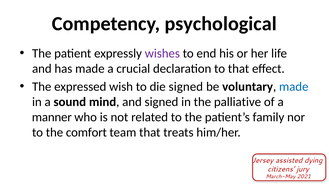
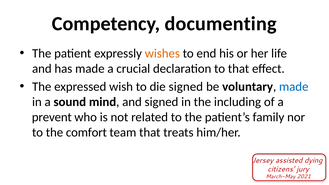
psychological: psychological -> documenting
wishes colour: purple -> orange
palliative: palliative -> including
manner: manner -> prevent
